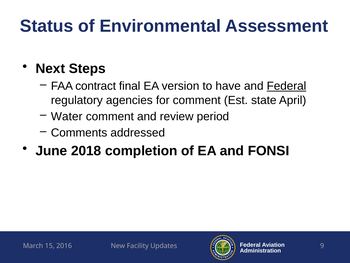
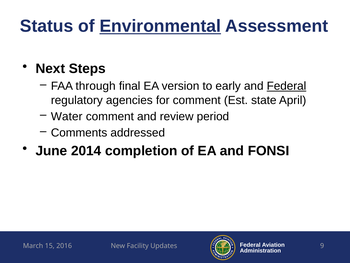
Environmental underline: none -> present
contract: contract -> through
have: have -> early
2018: 2018 -> 2014
